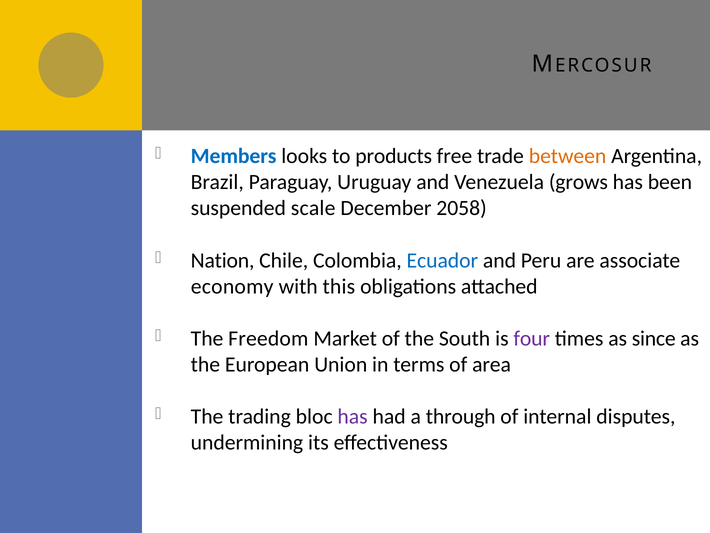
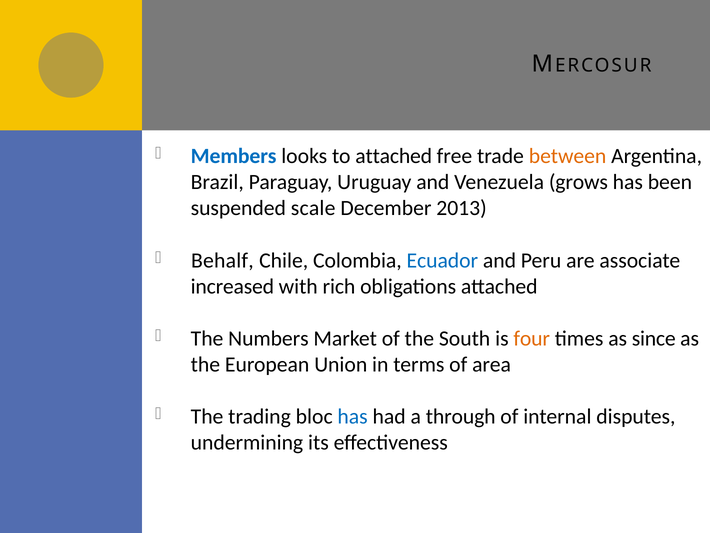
to products: products -> attached
2058: 2058 -> 2013
Nation: Nation -> Behalf
economy: economy -> increased
this: this -> rich
Freedom: Freedom -> Numbers
four colour: purple -> orange
has at (353, 416) colour: purple -> blue
